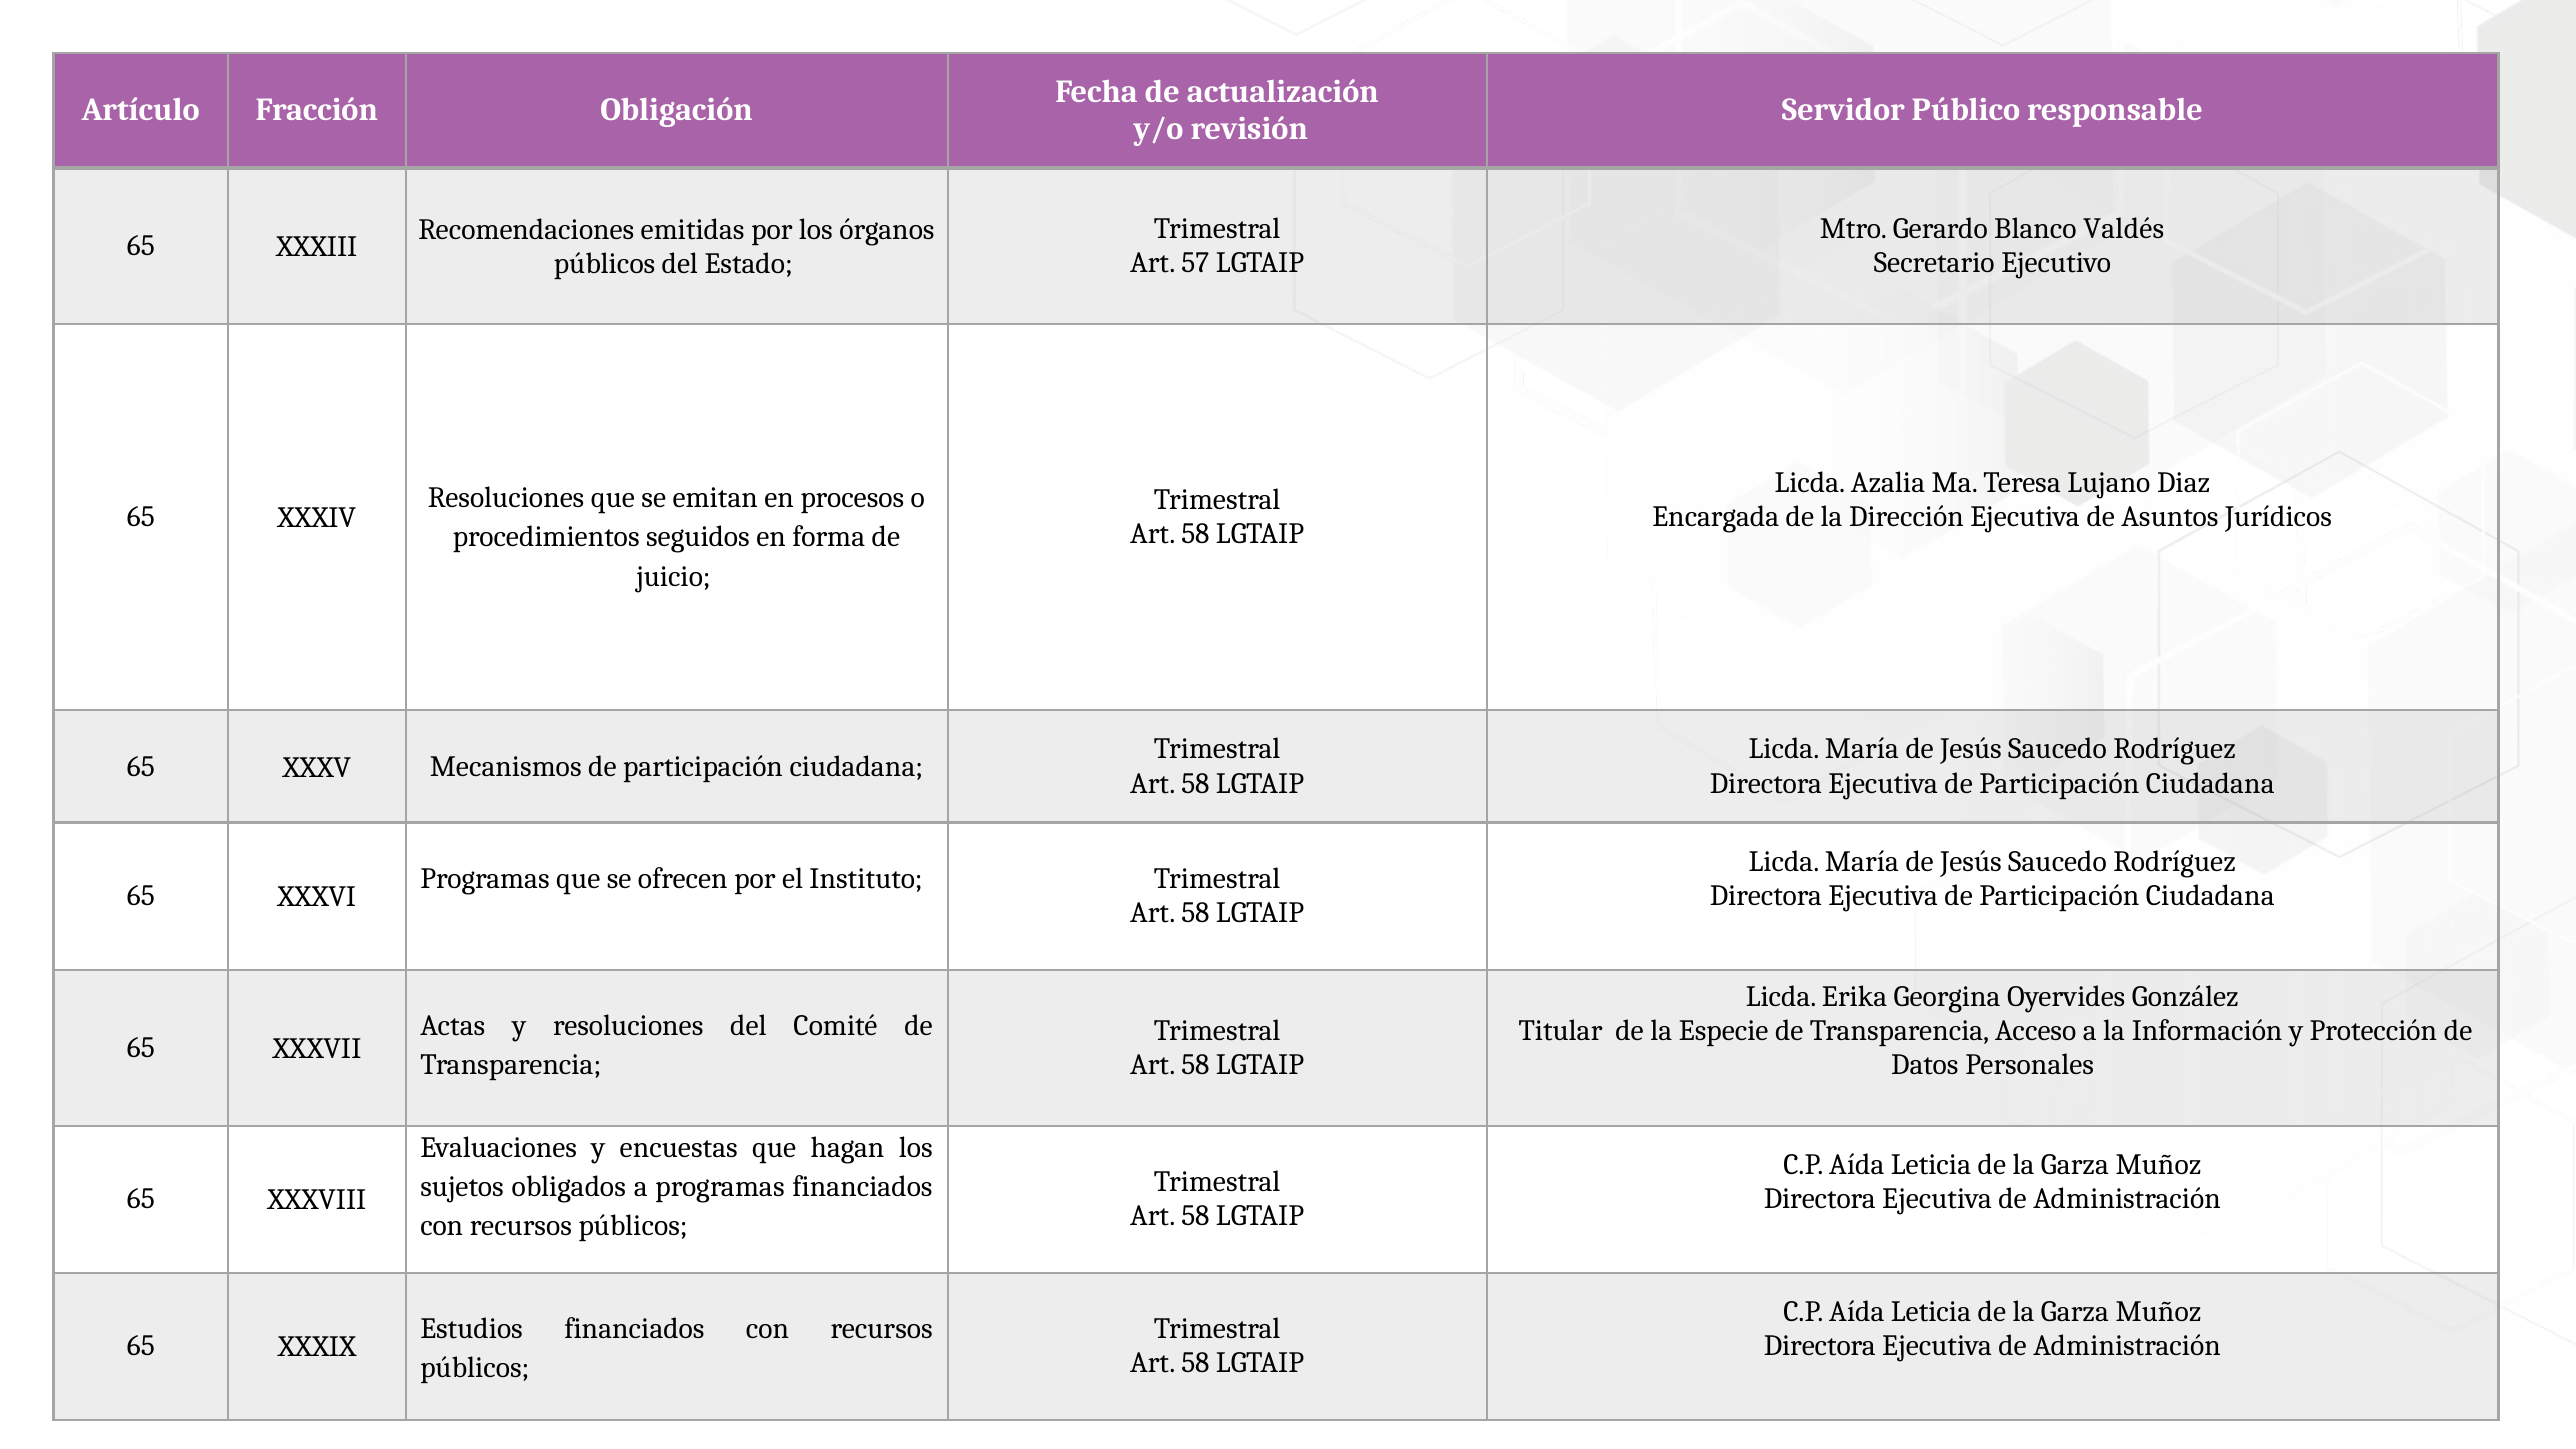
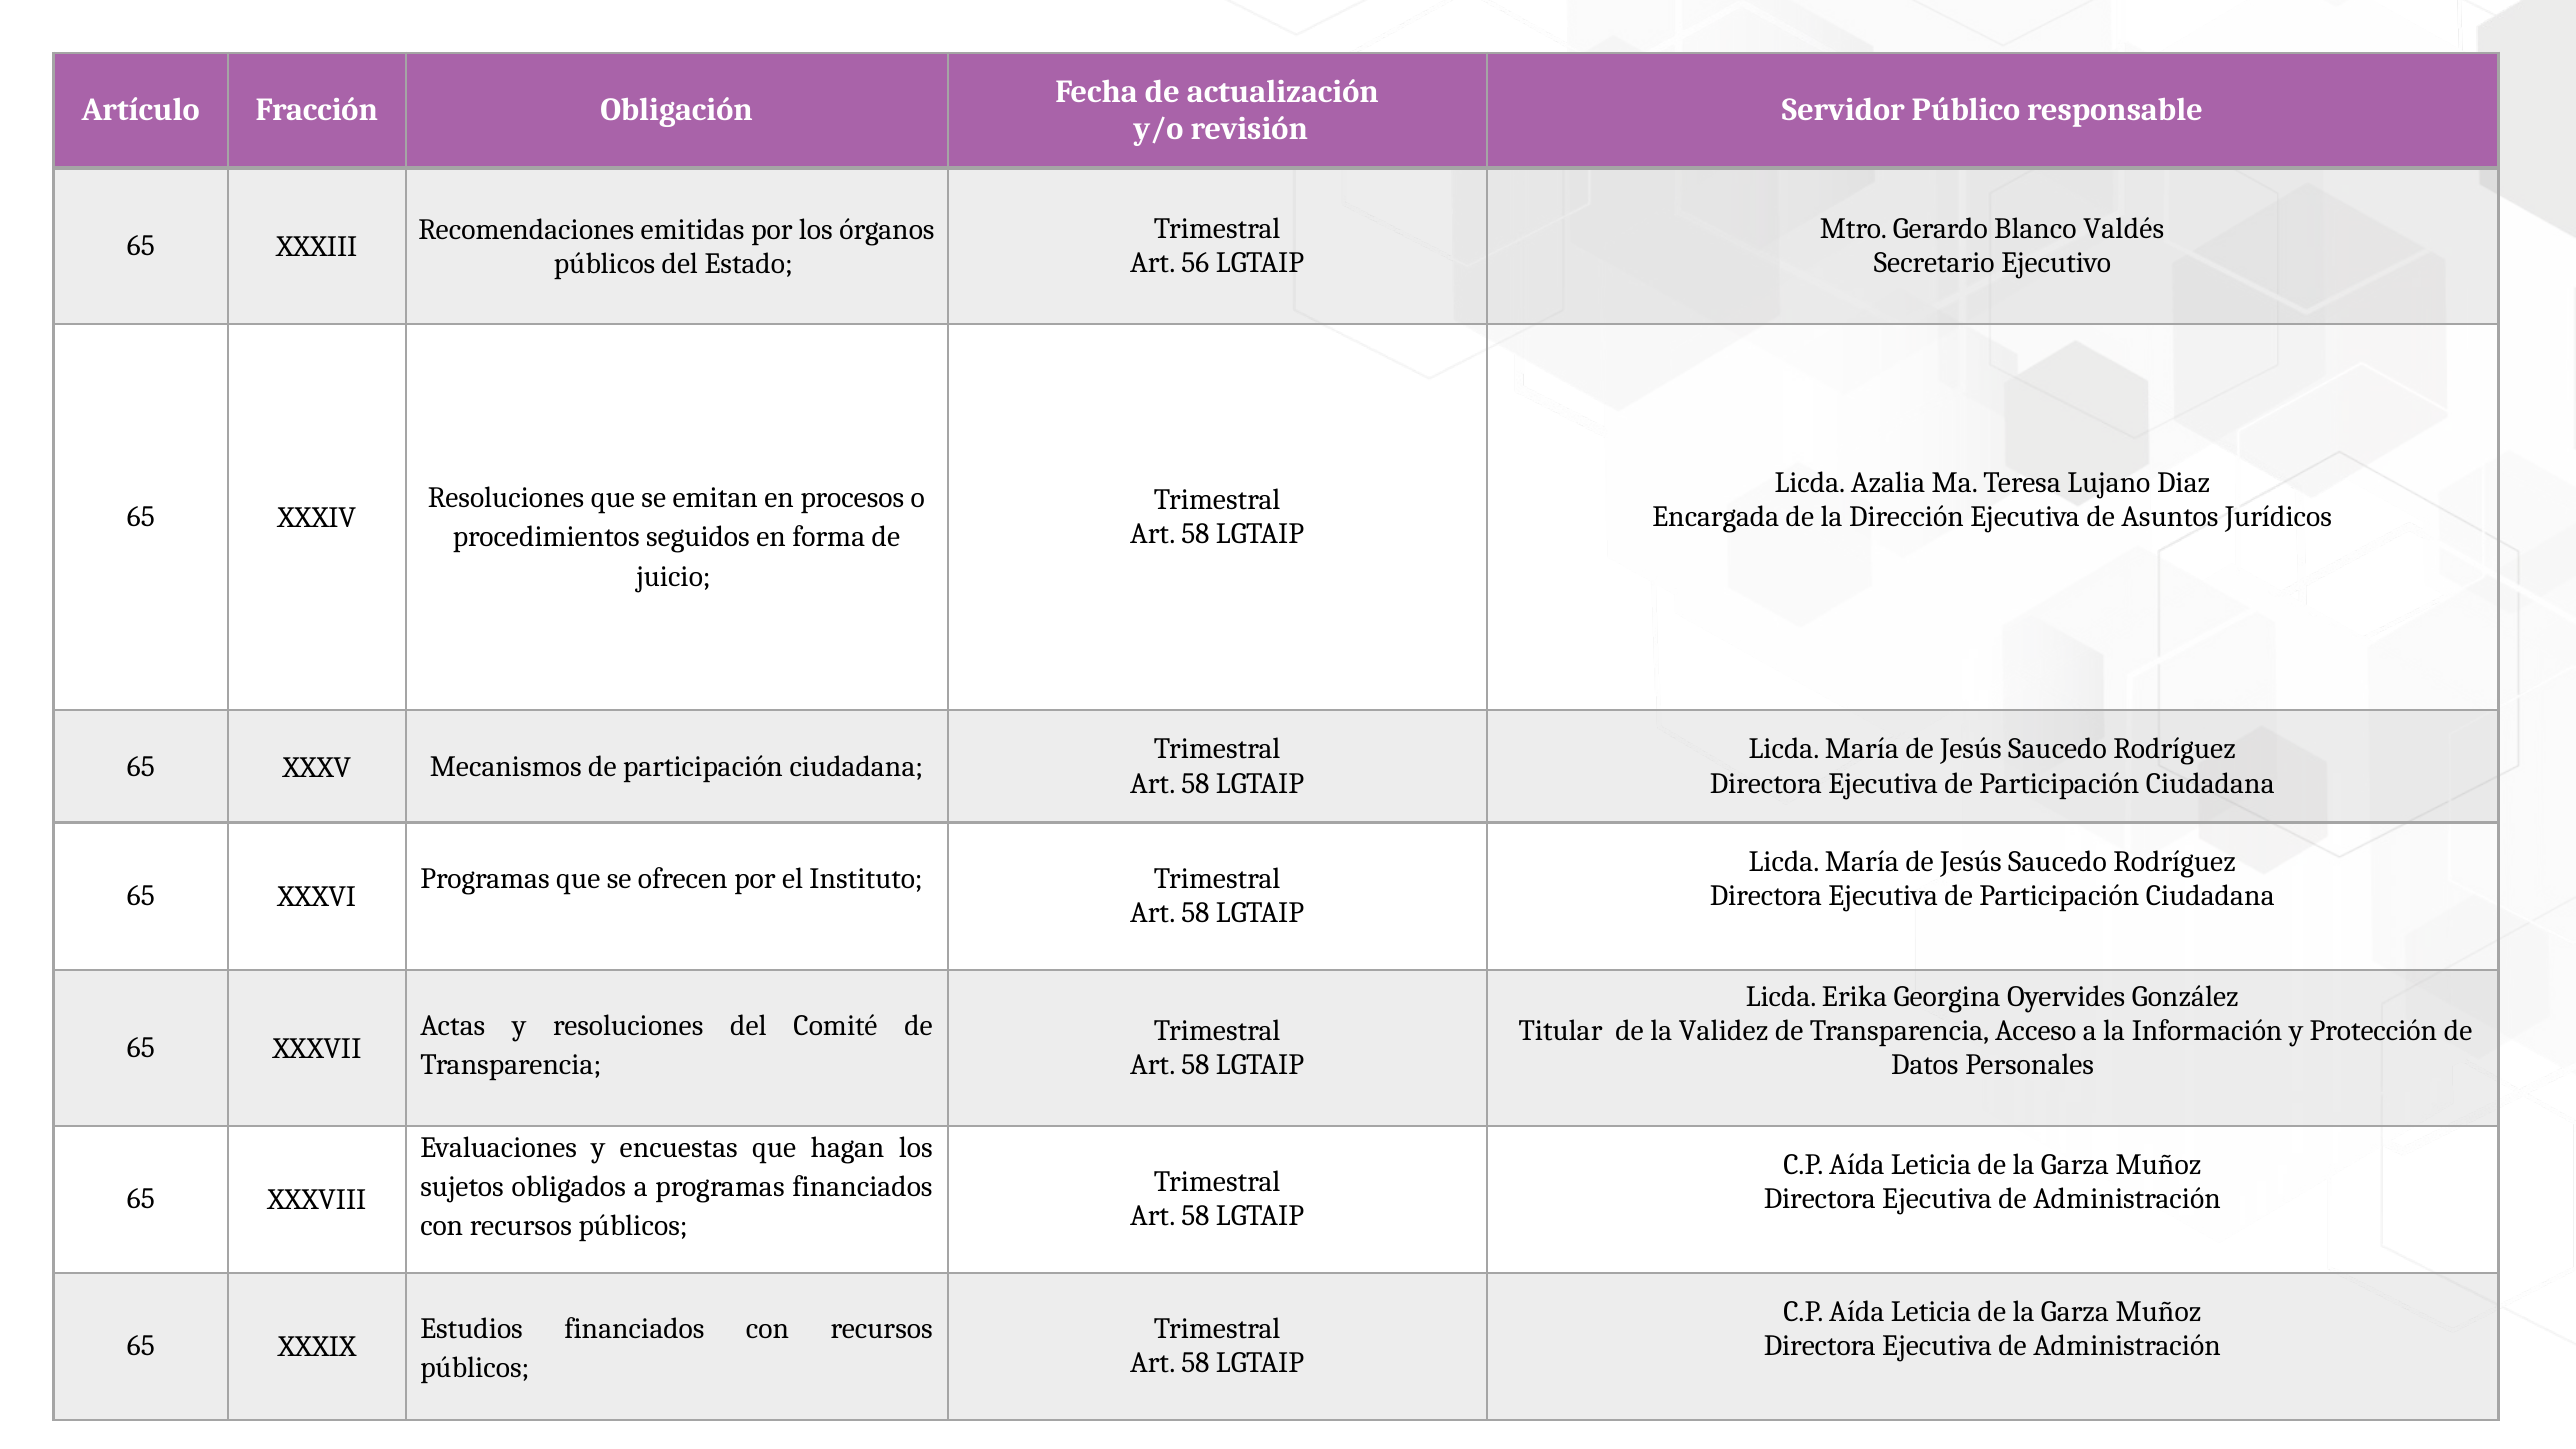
57: 57 -> 56
Especie: Especie -> Validez
